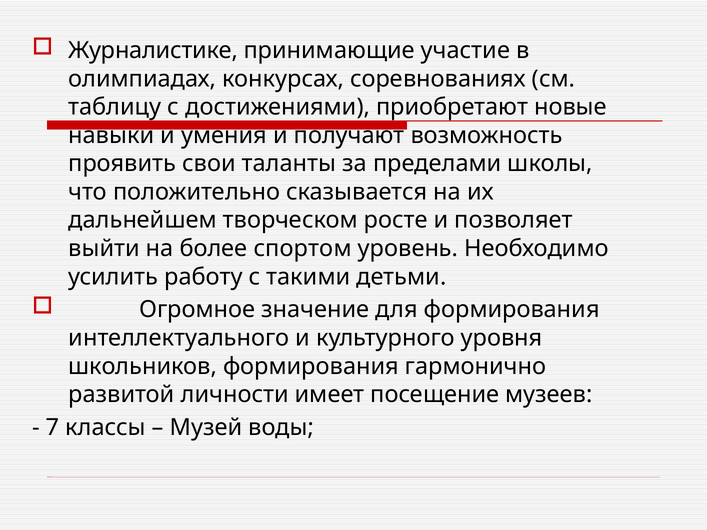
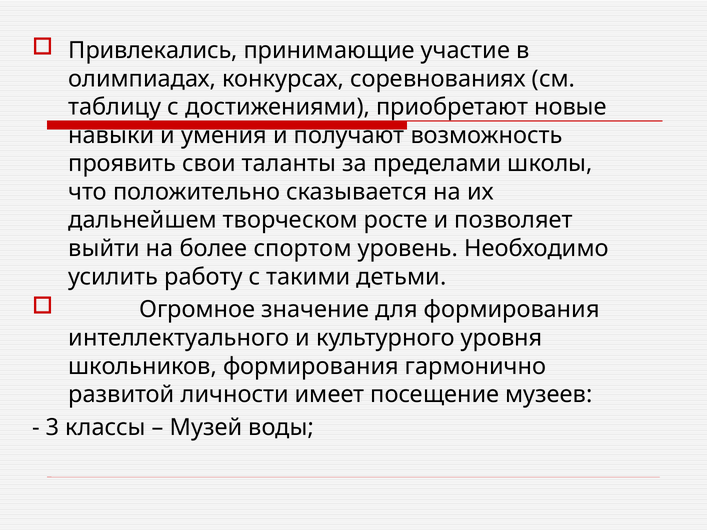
Журналистике: Журналистике -> Привлекались
7: 7 -> 3
